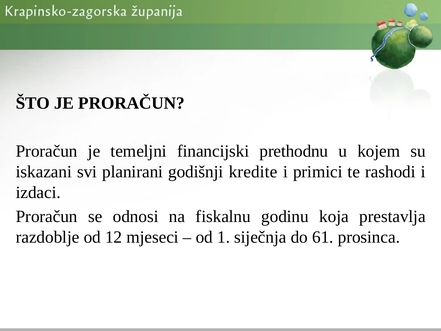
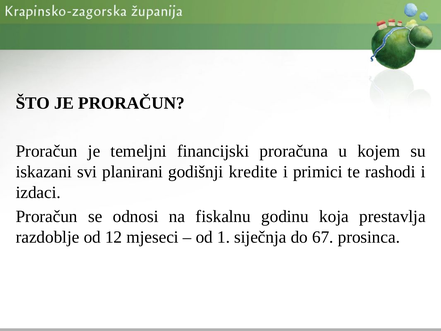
prethodnu: prethodnu -> proračuna
61: 61 -> 67
